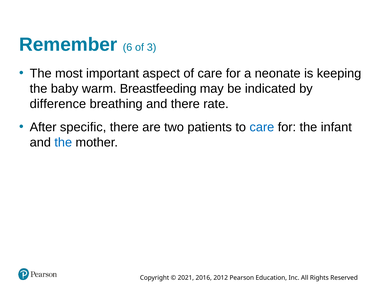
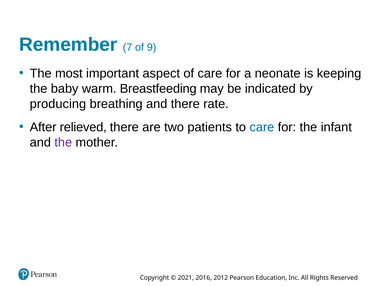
6: 6 -> 7
3: 3 -> 9
difference: difference -> producing
specific: specific -> relieved
the at (63, 142) colour: blue -> purple
